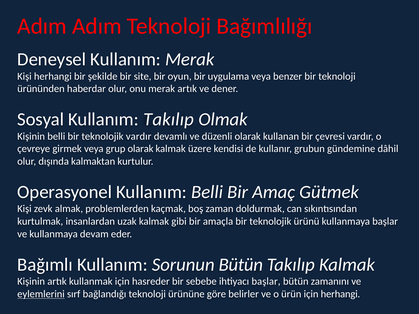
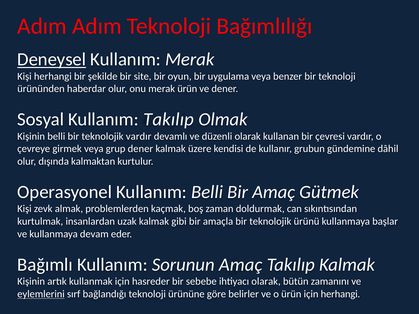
Deneysel underline: none -> present
merak artık: artık -> ürün
grup olarak: olarak -> dener
Sorunun Bütün: Bütün -> Amaç
ihtiyacı başlar: başlar -> olarak
